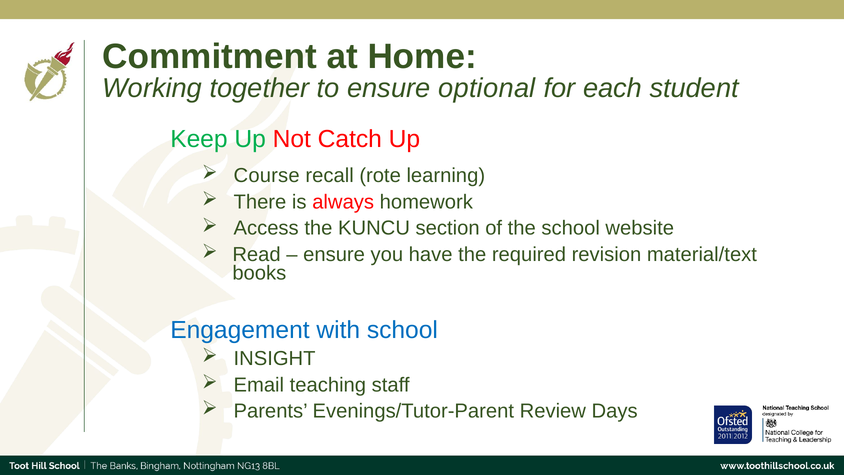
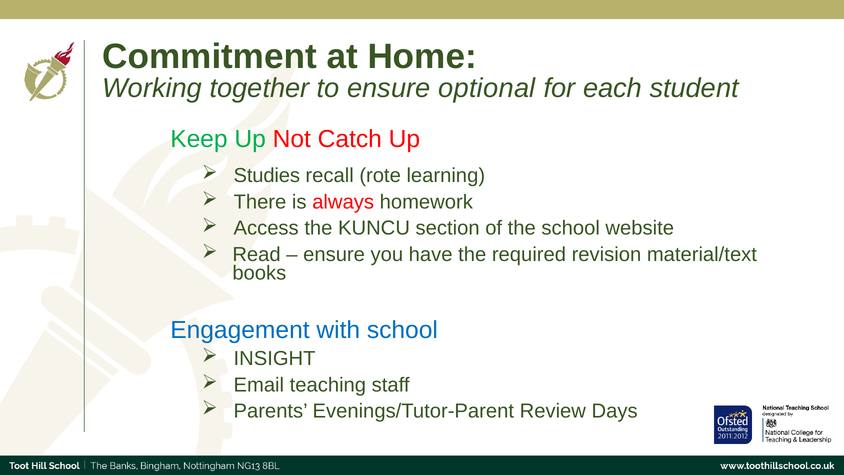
Course: Course -> Studies
